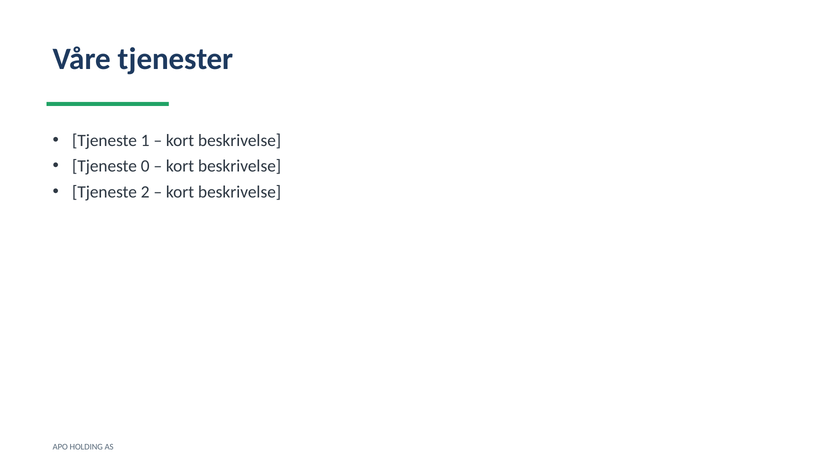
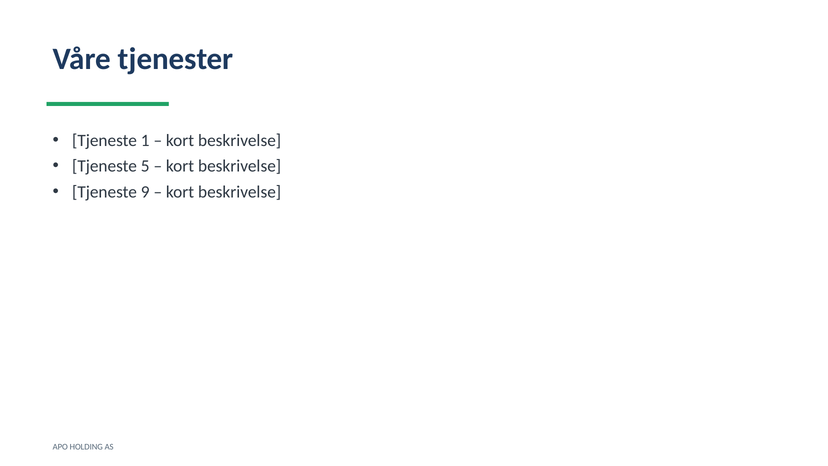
0: 0 -> 5
2: 2 -> 9
